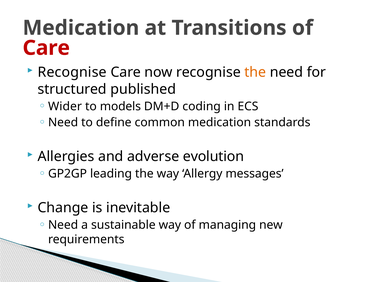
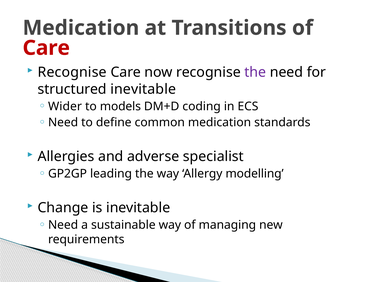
the at (255, 72) colour: orange -> purple
structured published: published -> inevitable
evolution: evolution -> specialist
messages: messages -> modelling
